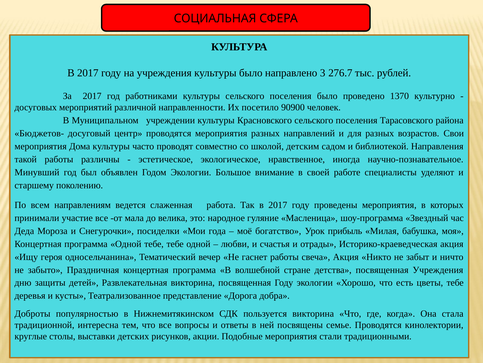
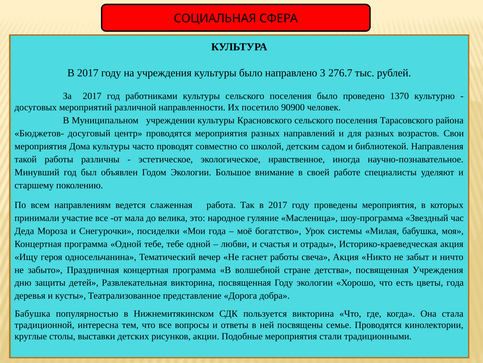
прибыль: прибыль -> системы
цветы тебе: тебе -> года
Доброты at (33, 313): Доброты -> Бабушка
